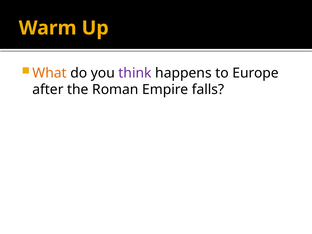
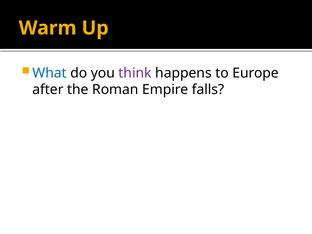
What colour: orange -> blue
